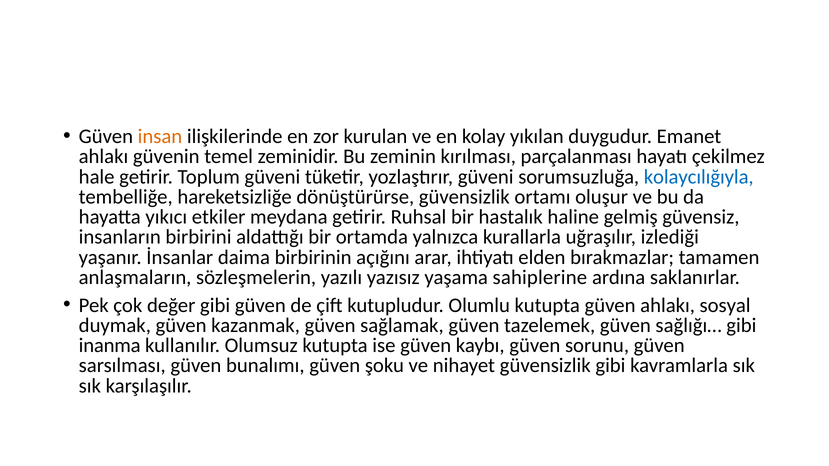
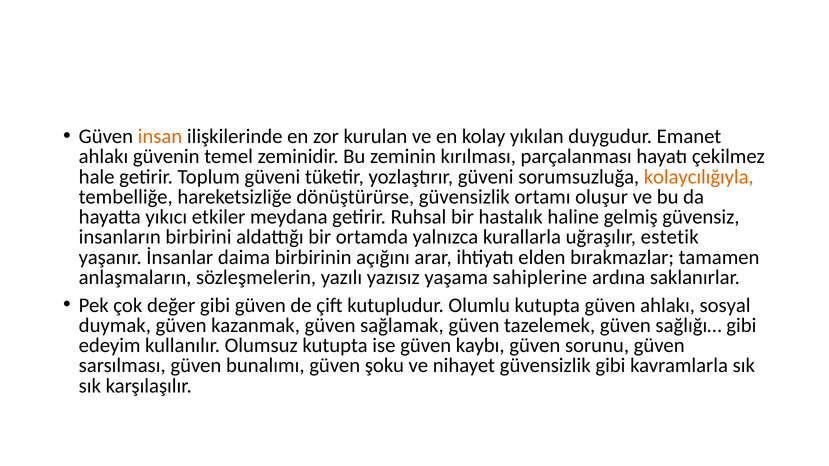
kolaycılığıyla colour: blue -> orange
izlediği: izlediği -> estetik
inanma: inanma -> edeyim
